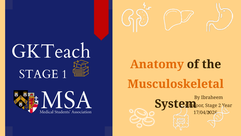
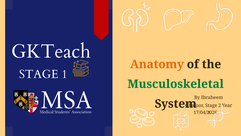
Musculoskeletal colour: orange -> green
